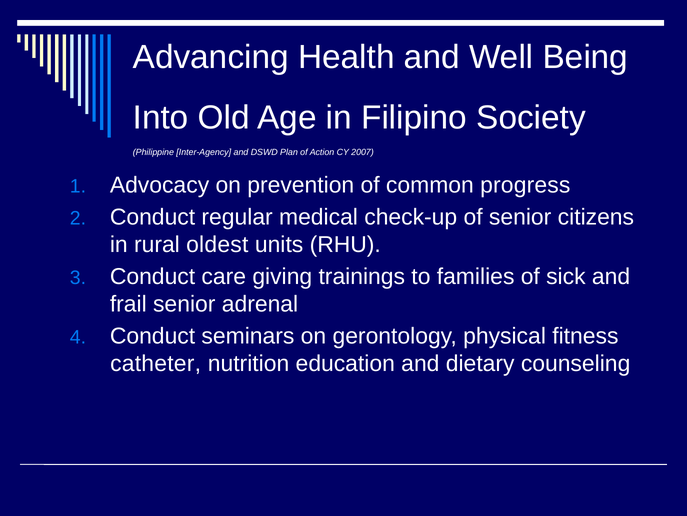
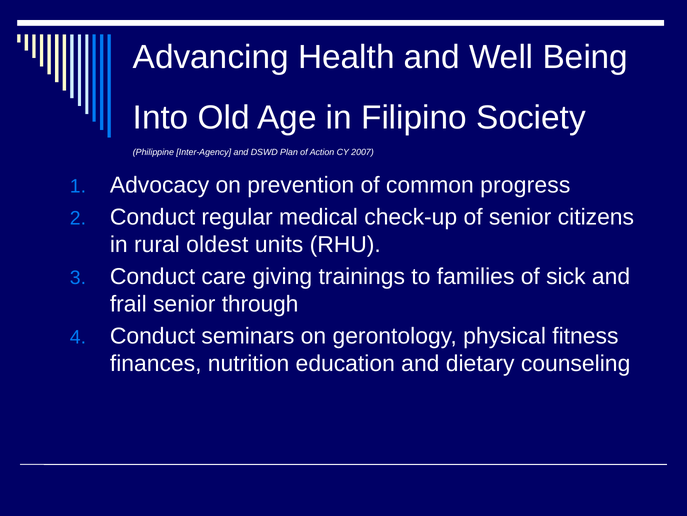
adrenal: adrenal -> through
catheter: catheter -> finances
